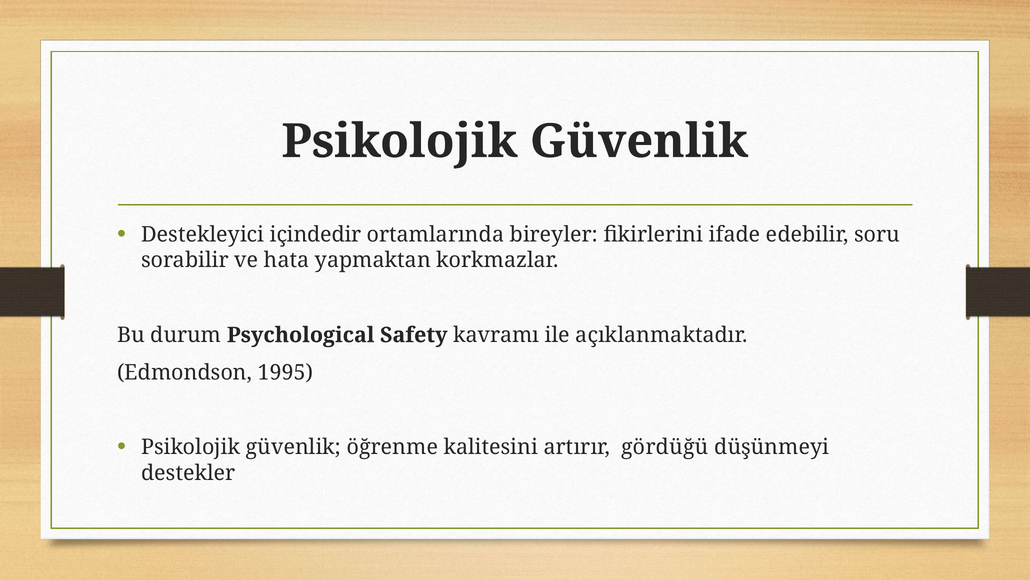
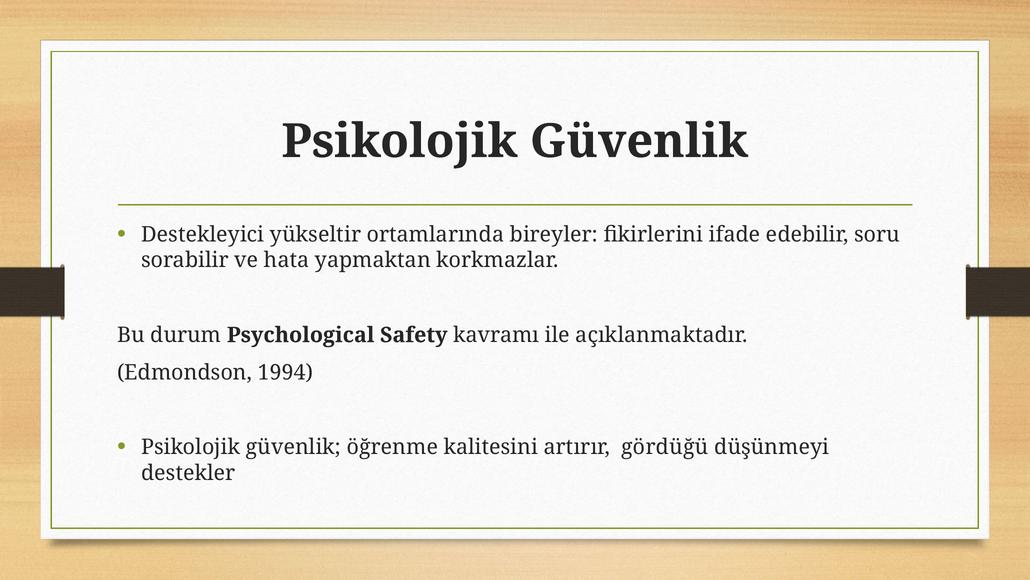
içindedir: içindedir -> yükseltir
1995: 1995 -> 1994
